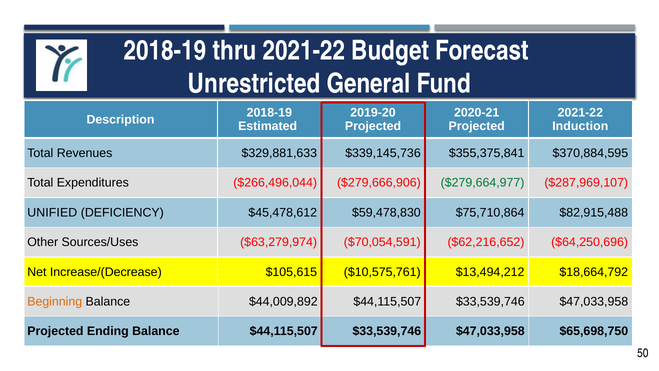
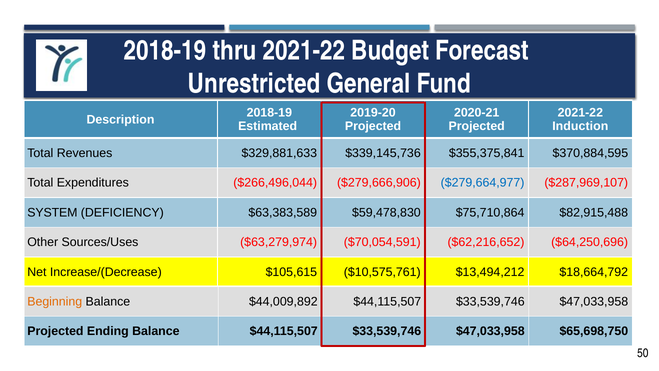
$279,664,977 colour: green -> blue
UNIFIED: UNIFIED -> SYSTEM
$45,478,612: $45,478,612 -> $63,383,589
